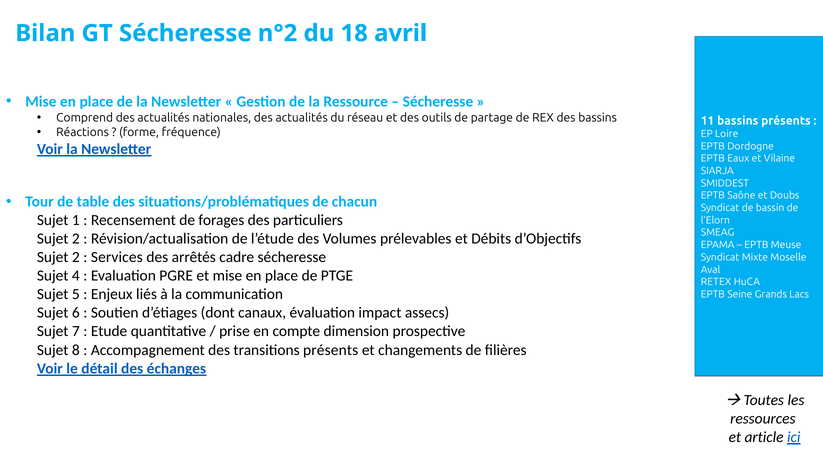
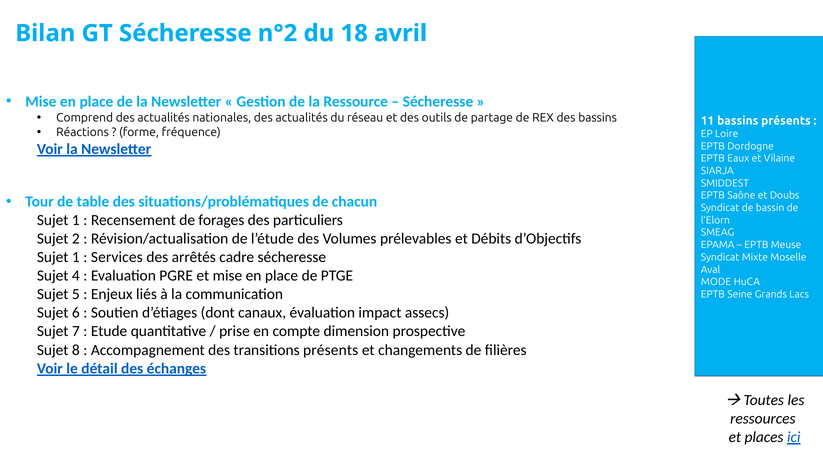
2 at (76, 257): 2 -> 1
RETEX: RETEX -> MODE
article: article -> places
